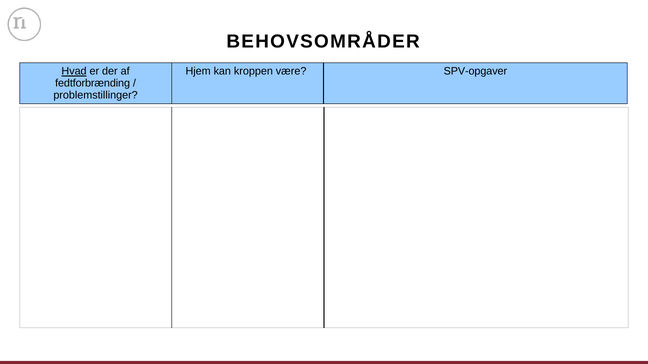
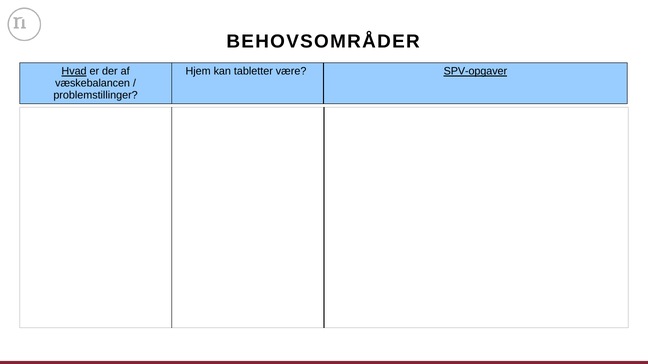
kroppen: kroppen -> tabletter
SPV-opgaver underline: none -> present
fedtforbrænding: fedtforbrænding -> væskebalancen
